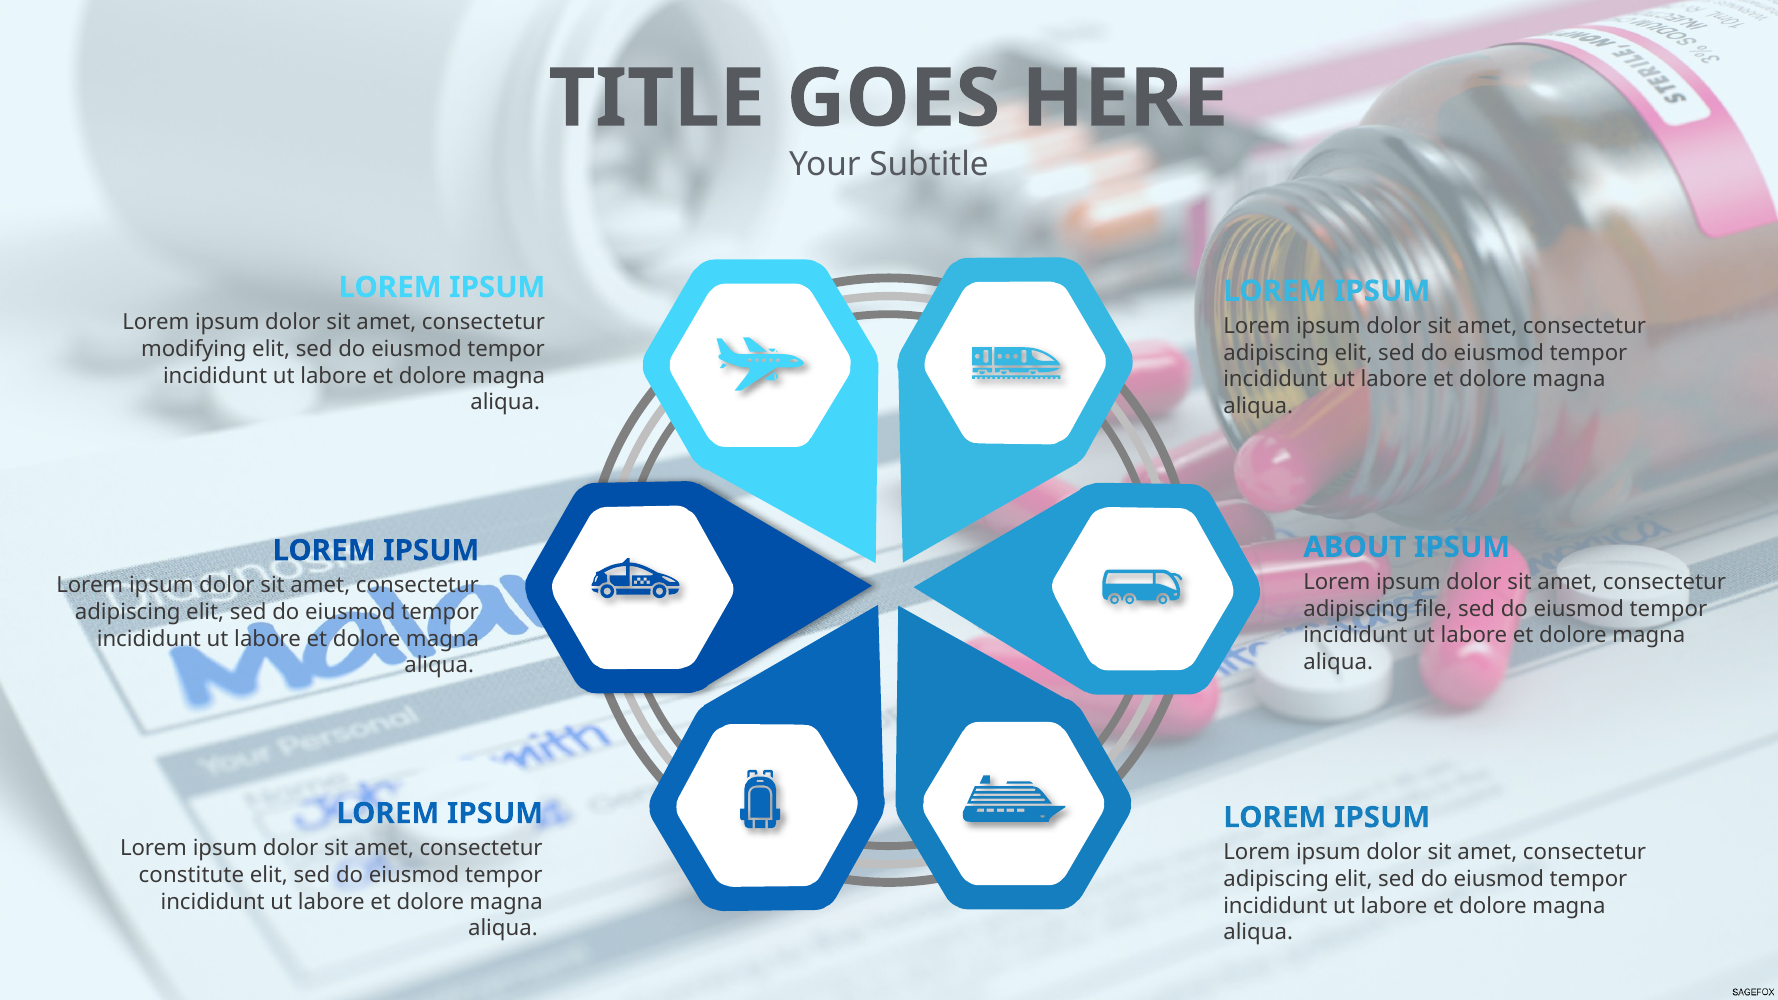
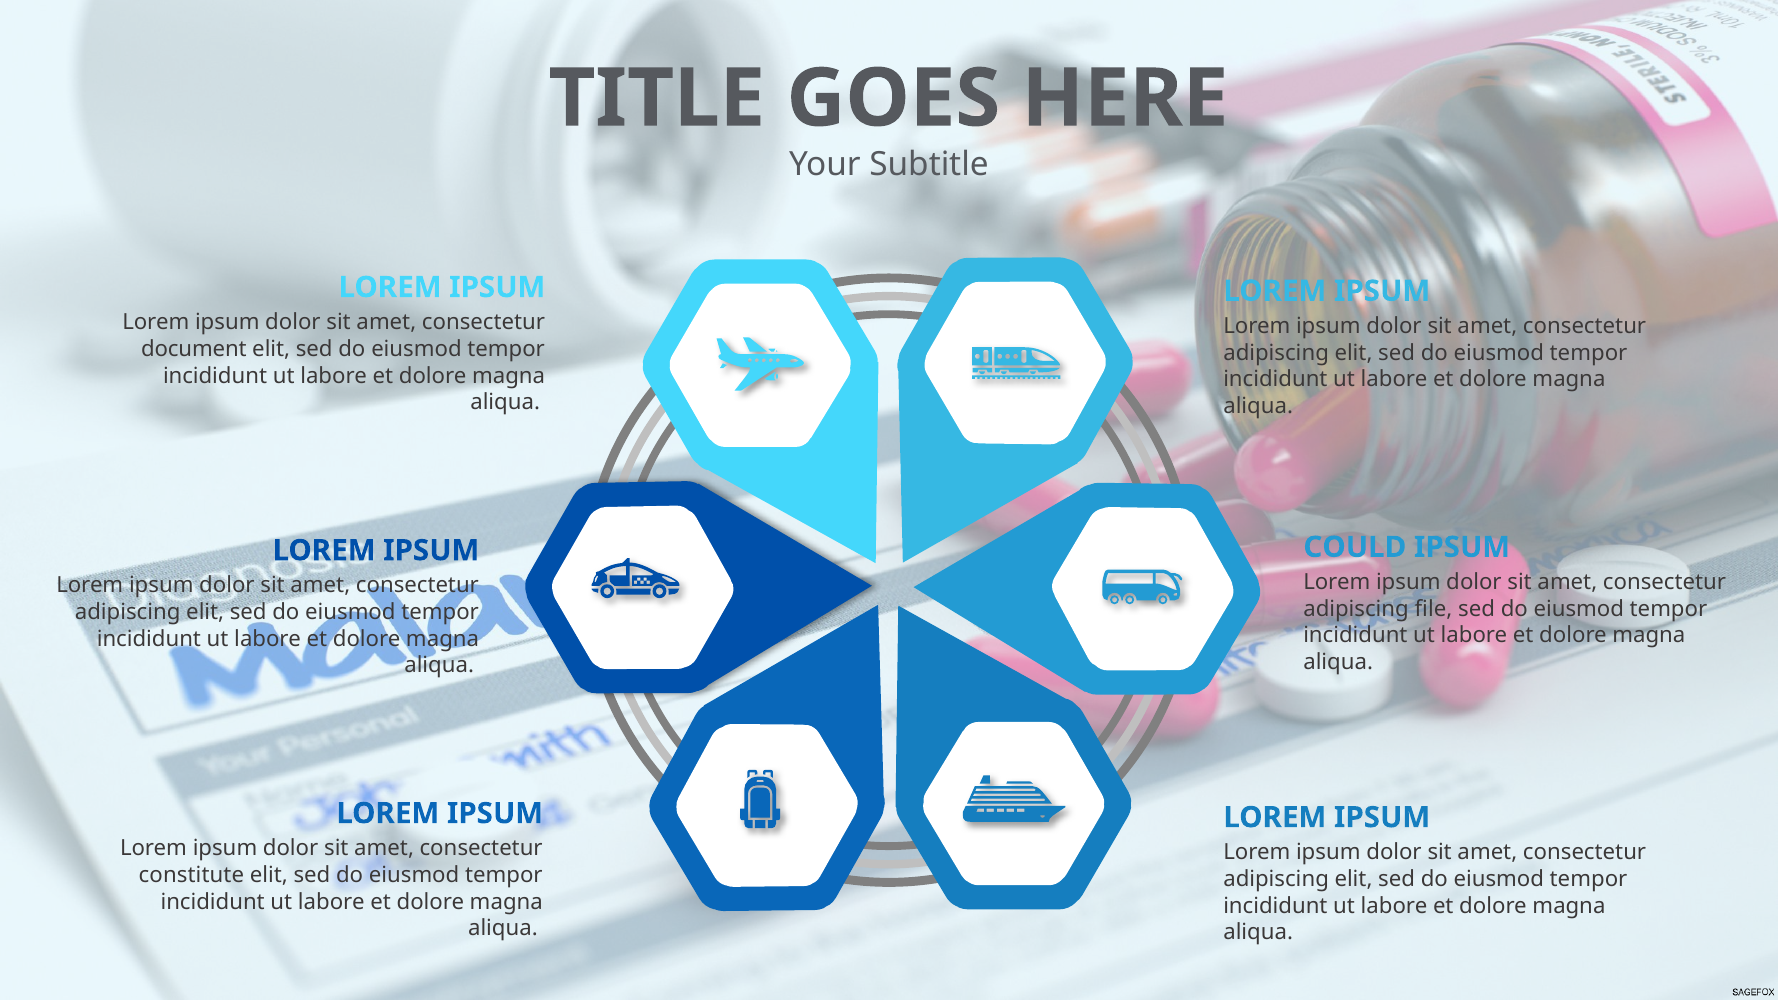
modifying: modifying -> document
ABOUT: ABOUT -> COULD
